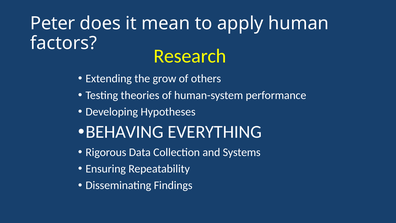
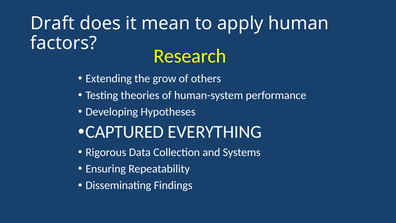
Peter: Peter -> Draft
BEHAVING: BEHAVING -> CAPTURED
